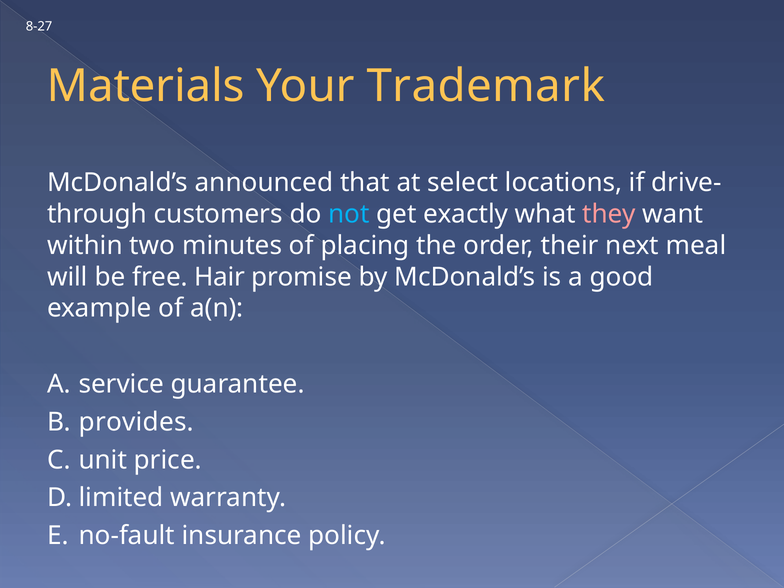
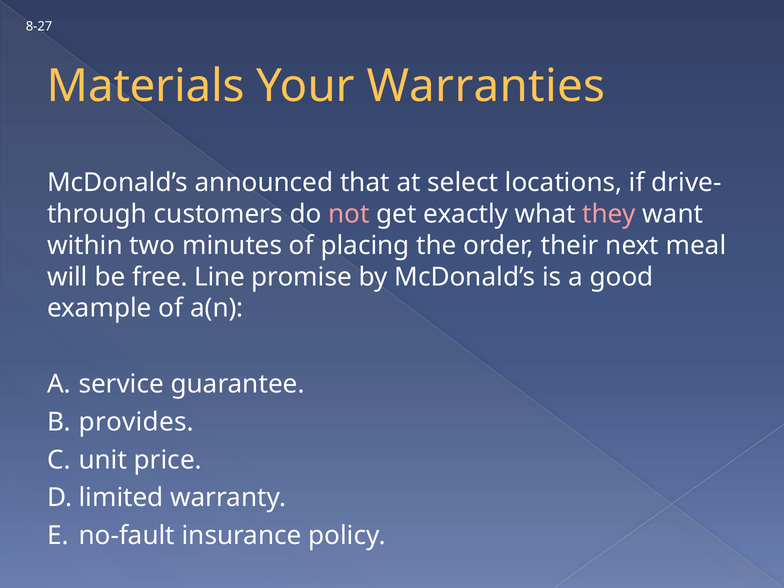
Trademark: Trademark -> Warranties
not colour: light blue -> pink
Hair: Hair -> Line
